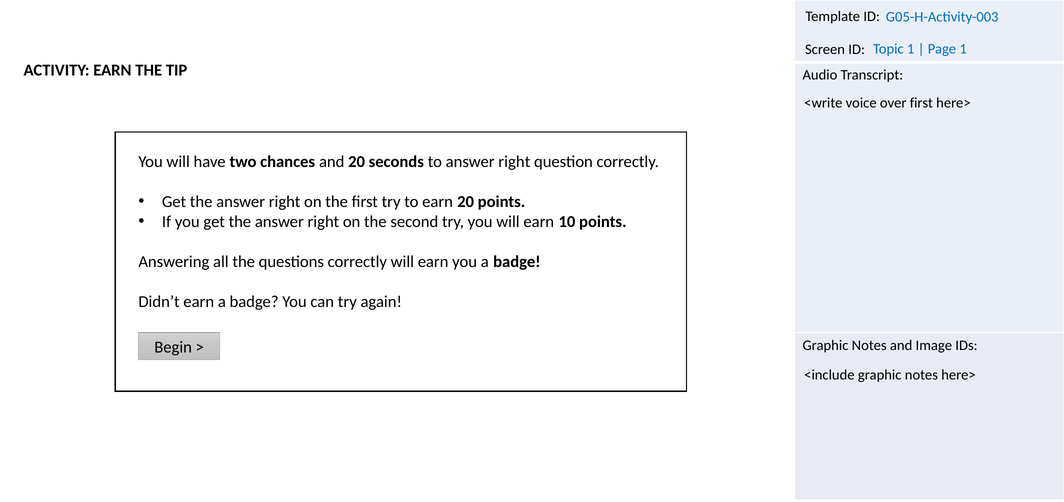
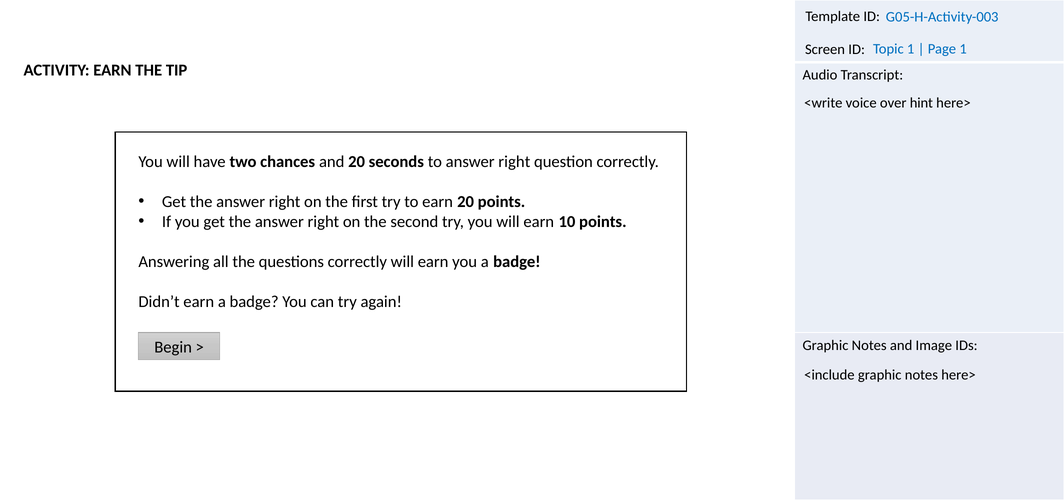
over first: first -> hint
